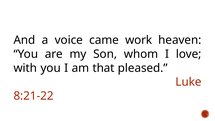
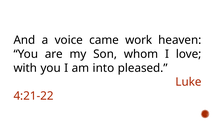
that: that -> into
8:21-22: 8:21-22 -> 4:21-22
